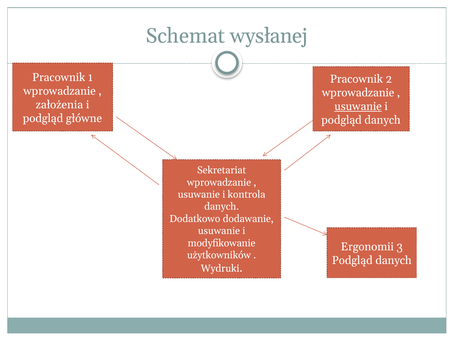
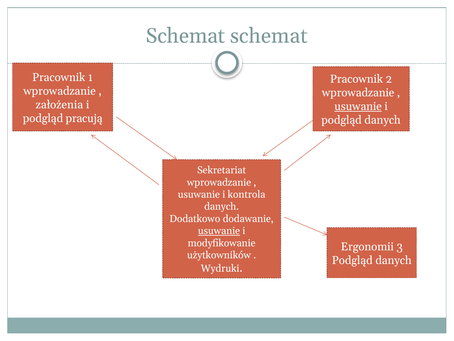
Schemat wysłanej: wysłanej -> schemat
główne: główne -> pracują
usuwanie at (219, 231) underline: none -> present
